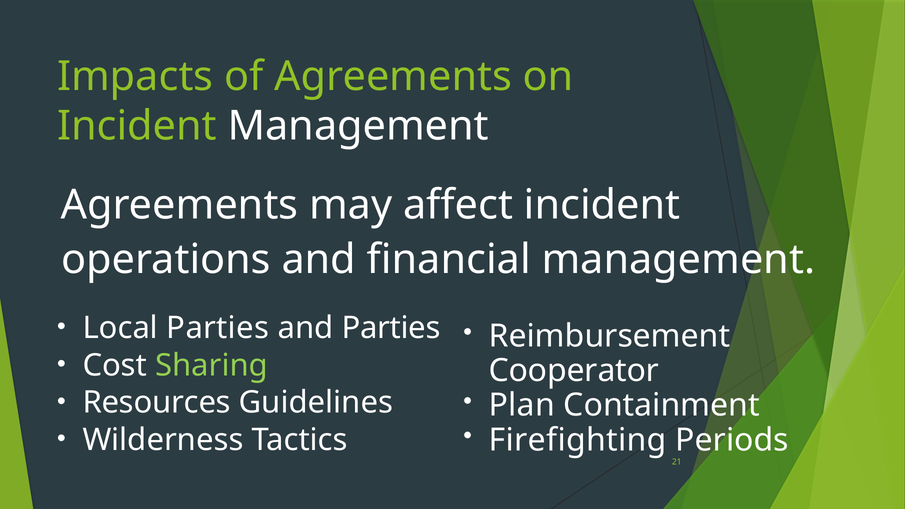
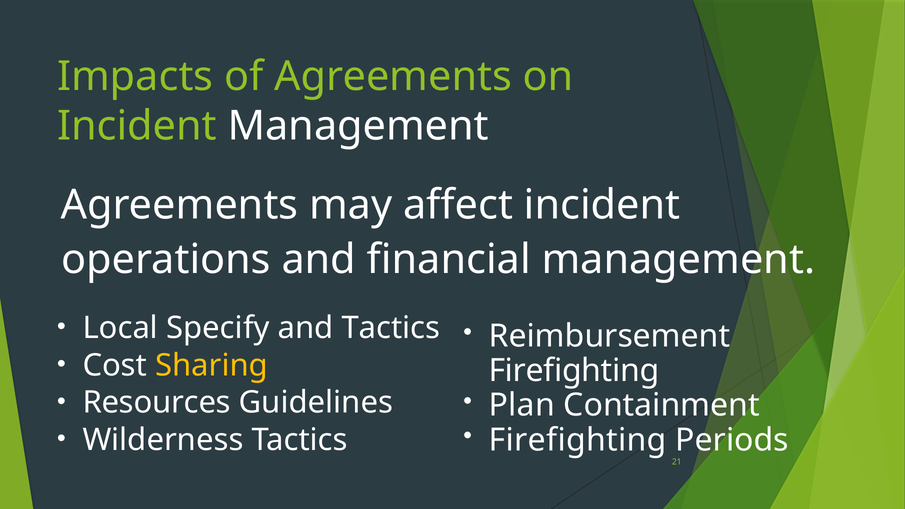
Local Parties: Parties -> Specify
and Parties: Parties -> Tactics
Sharing colour: light green -> yellow
Cooperator at (574, 371): Cooperator -> Firefighting
